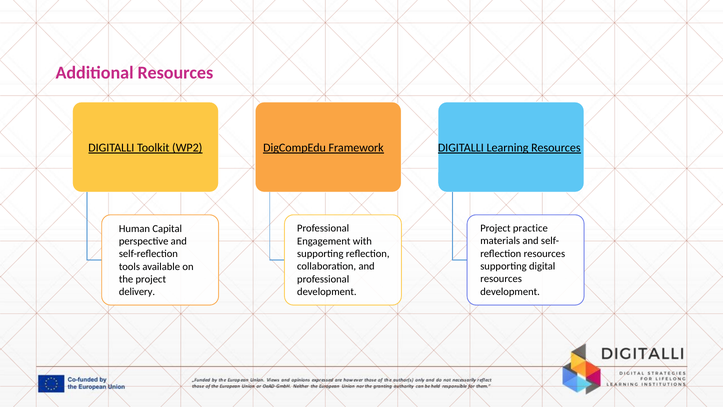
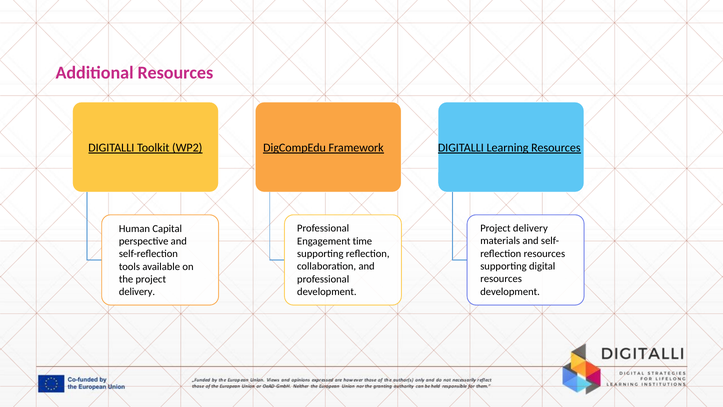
practice at (530, 228): practice -> delivery
with: with -> time
